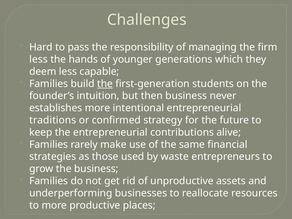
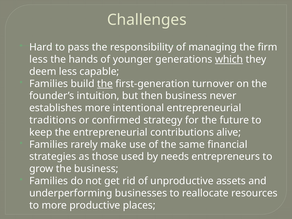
which underline: none -> present
students: students -> turnover
waste: waste -> needs
